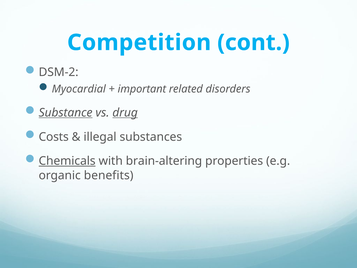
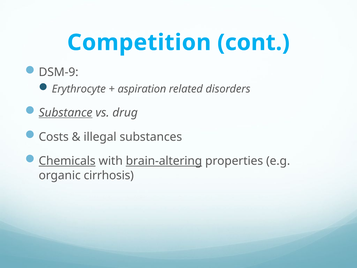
DSM-2: DSM-2 -> DSM-9
Myocardial: Myocardial -> Erythrocyte
important: important -> aspiration
drug underline: present -> none
brain-altering underline: none -> present
benefits: benefits -> cirrhosis
